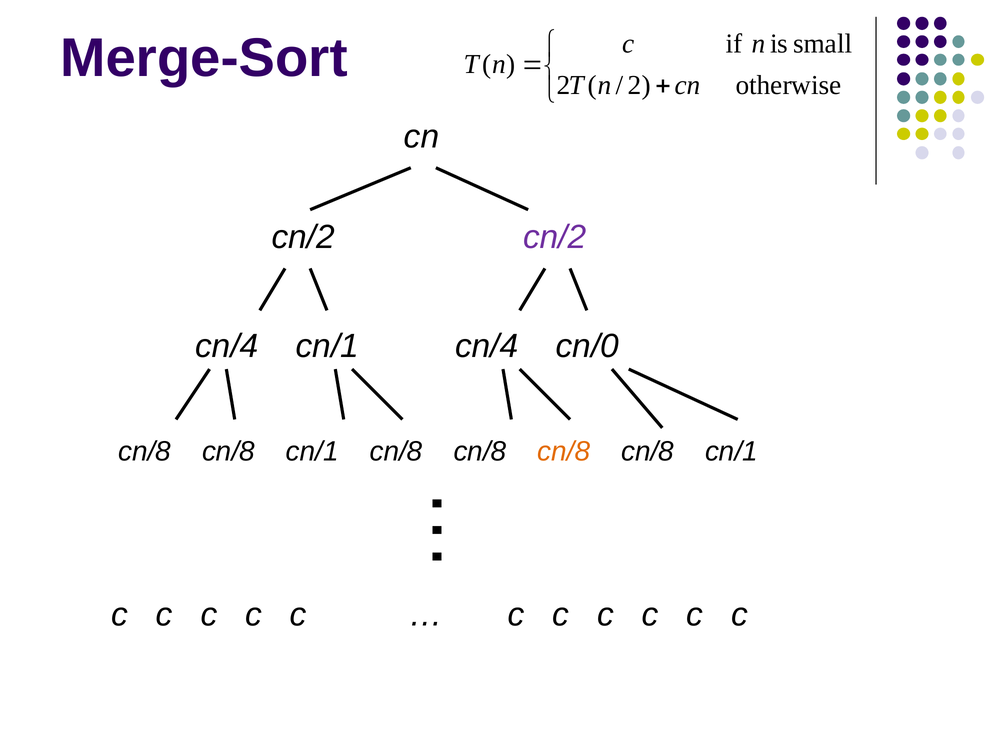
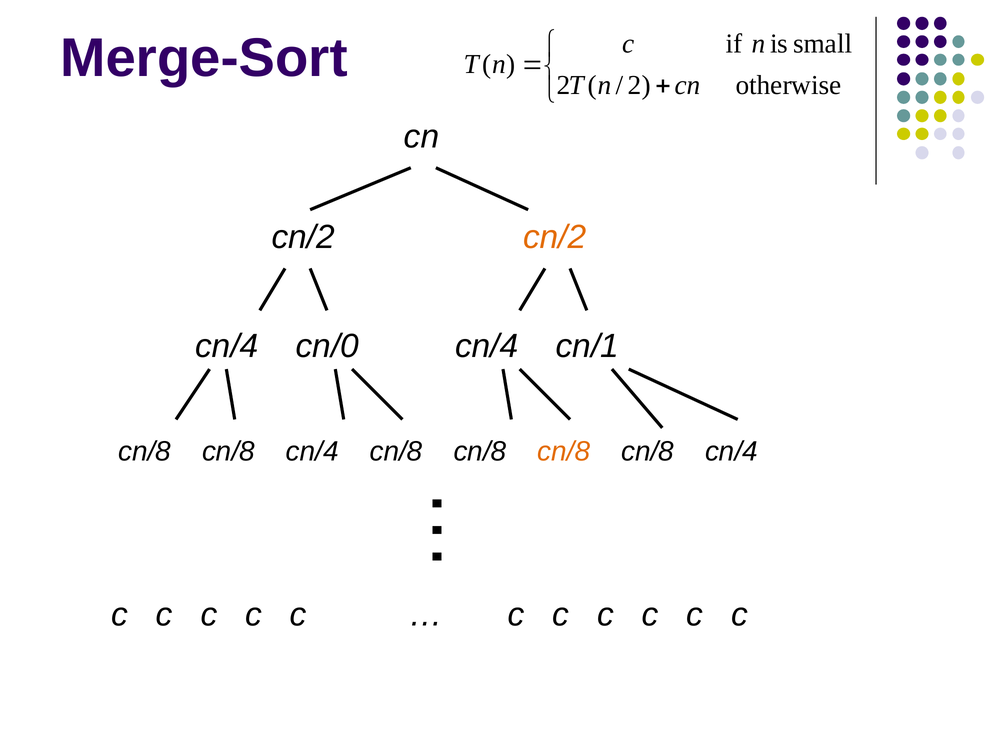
cn/2 at (555, 237) colour: purple -> orange
cn/4 cn/1: cn/1 -> cn/0
cn/0: cn/0 -> cn/1
cn/1 at (312, 451): cn/1 -> cn/4
cn/1 at (731, 451): cn/1 -> cn/4
